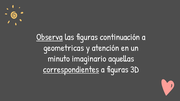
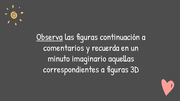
geometricas: geometricas -> comentarios
atención: atención -> recuerda
correspondientes underline: present -> none
